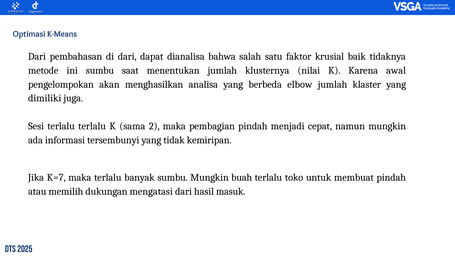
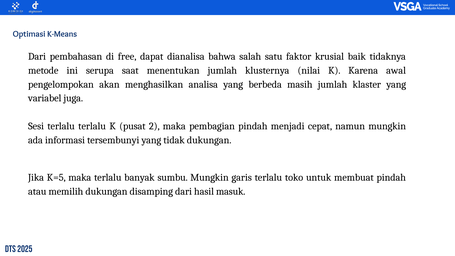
di dari: dari -> free
ini sumbu: sumbu -> serupa
elbow: elbow -> masih
dimiliki: dimiliki -> variabel
sama: sama -> pusat
tidak kemiripan: kemiripan -> dukungan
K=7: K=7 -> K=5
buah: buah -> garis
mengatasi: mengatasi -> disamping
